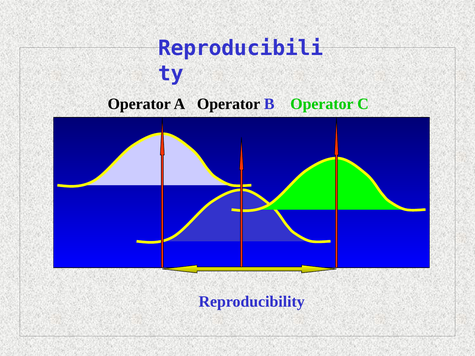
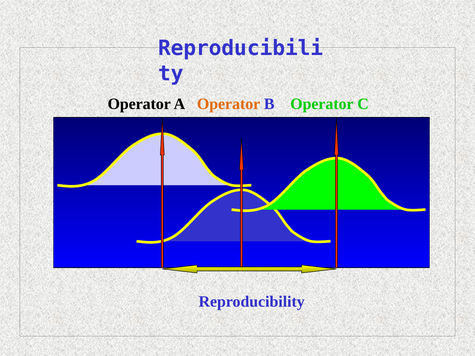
Operator at (229, 104) colour: black -> orange
